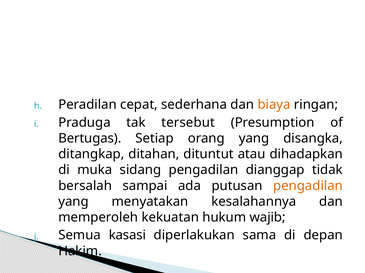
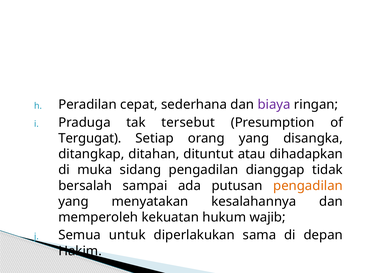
biaya colour: orange -> purple
Bertugas: Bertugas -> Tergugat
kasasi: kasasi -> untuk
